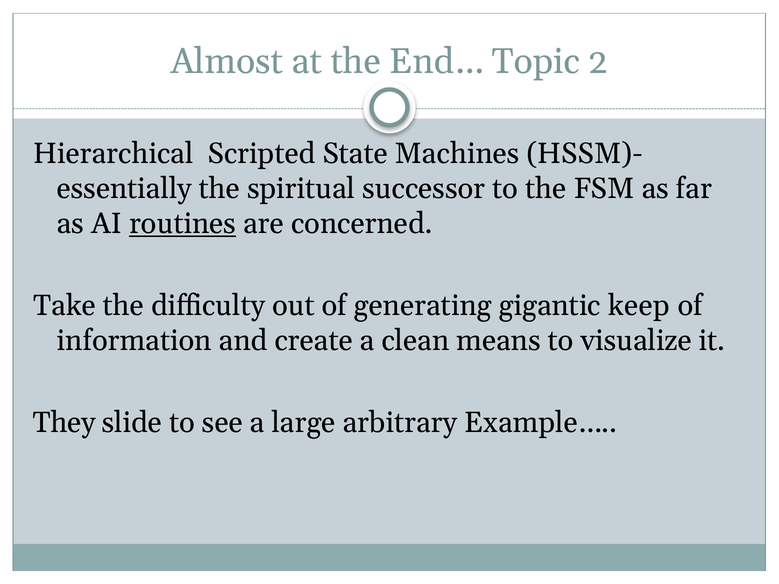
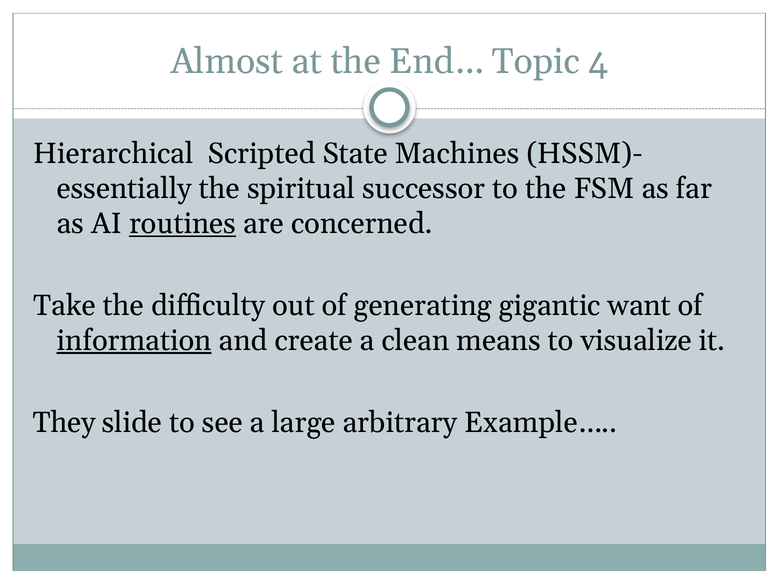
2: 2 -> 4
keep: keep -> want
information underline: none -> present
